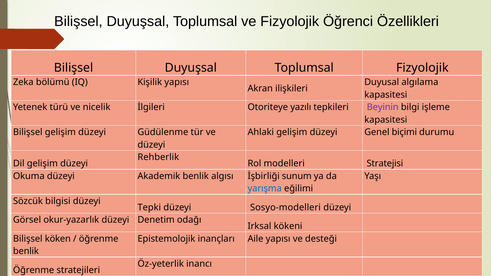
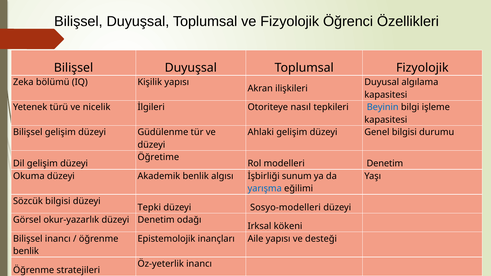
yazılı: yazılı -> nasıl
Beyinin colour: purple -> blue
Genel biçimi: biçimi -> bilgisi
Rehberlik: Rehberlik -> Öğretime
modelleri Stratejisi: Stratejisi -> Denetim
Bilişsel köken: köken -> inancı
